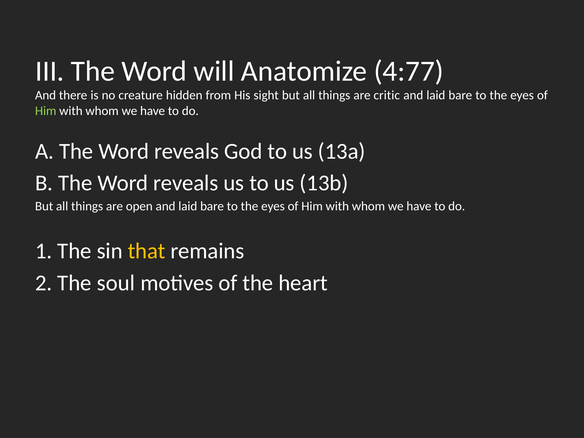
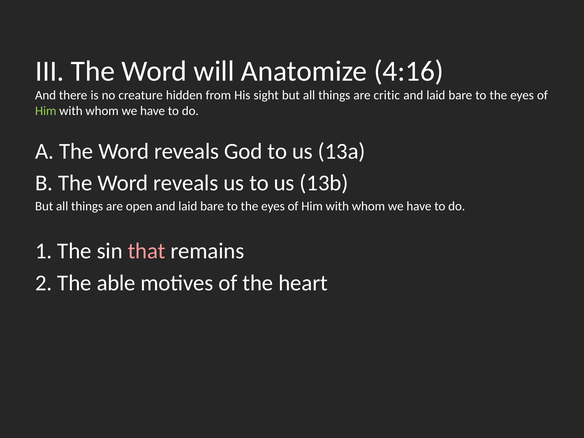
4:77: 4:77 -> 4:16
that colour: yellow -> pink
soul: soul -> able
